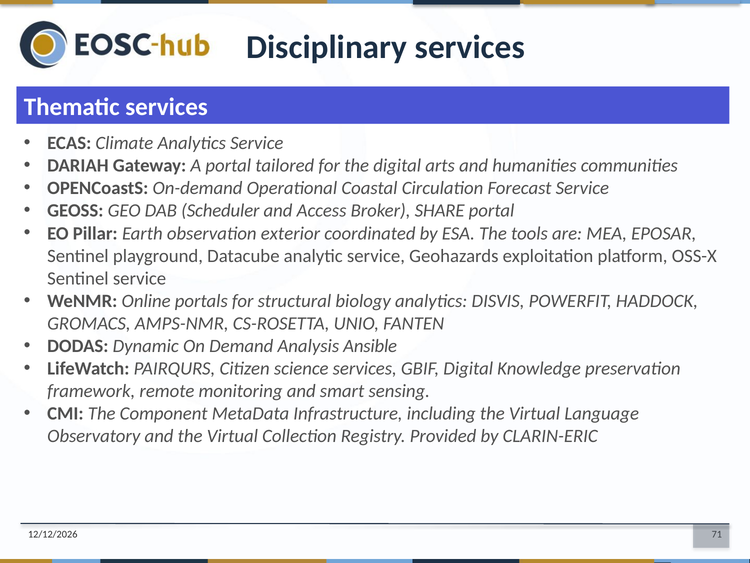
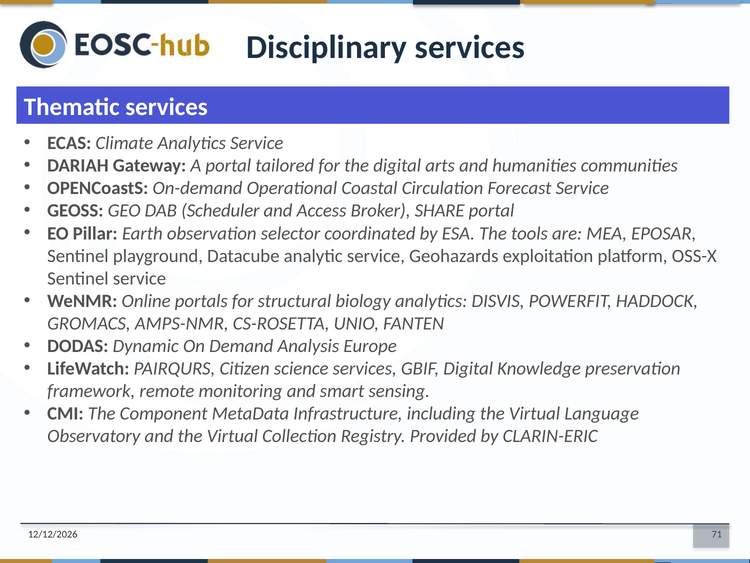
exterior: exterior -> selector
Ansible: Ansible -> Europe
